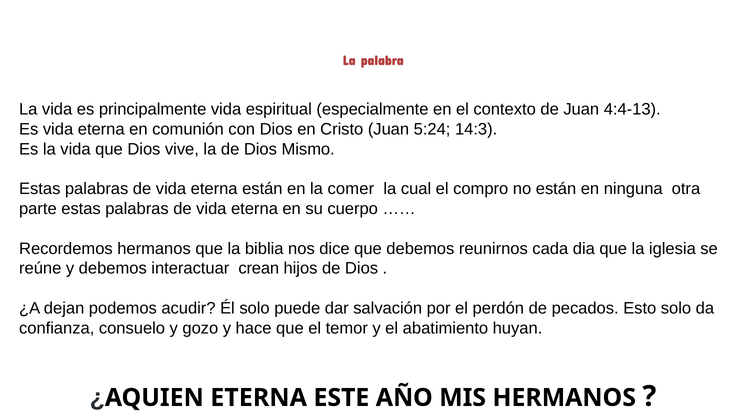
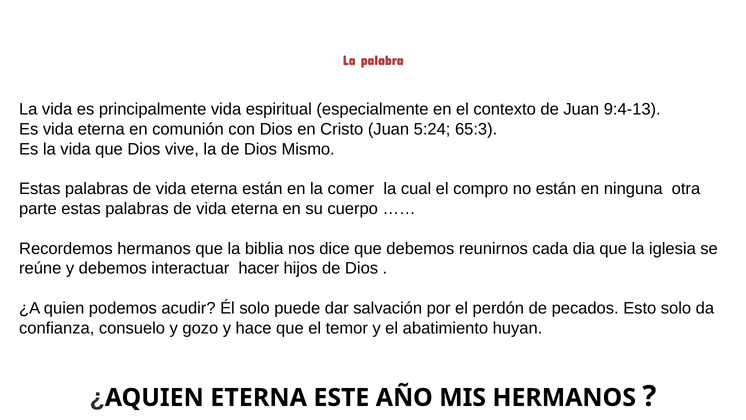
4:4-13: 4:4-13 -> 9:4-13
14:3: 14:3 -> 65:3
crean: crean -> hacer
dejan: dejan -> quien
